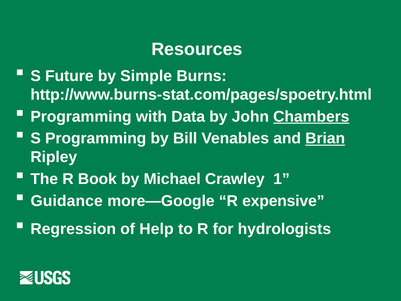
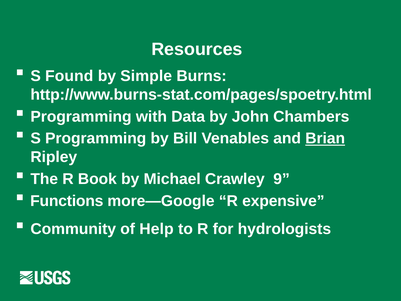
Future: Future -> Found
Chambers underline: present -> none
1: 1 -> 9
Guidance: Guidance -> Functions
Regression: Regression -> Community
